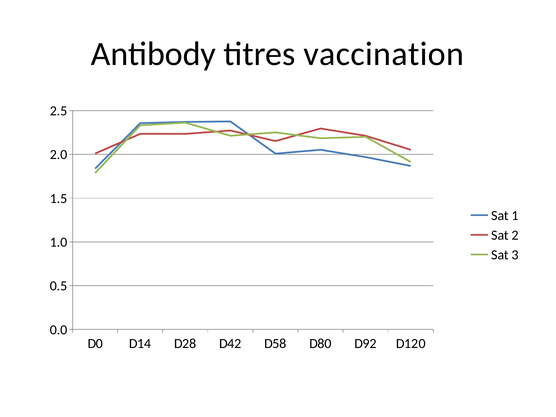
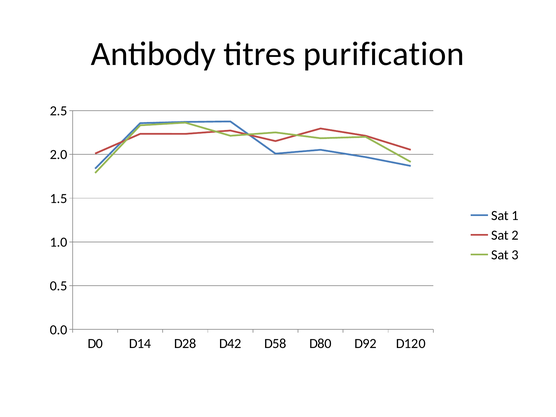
vaccination: vaccination -> purification
